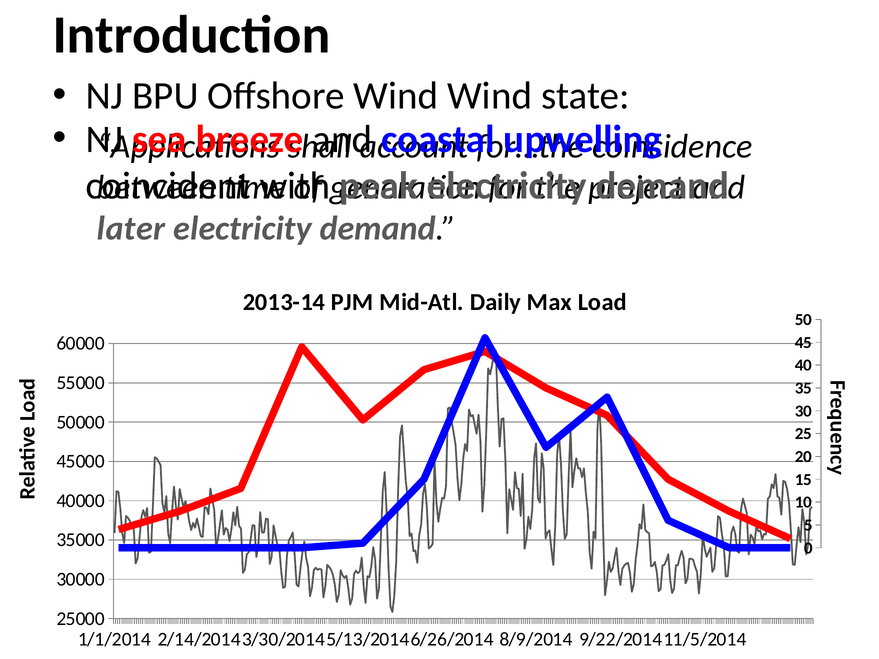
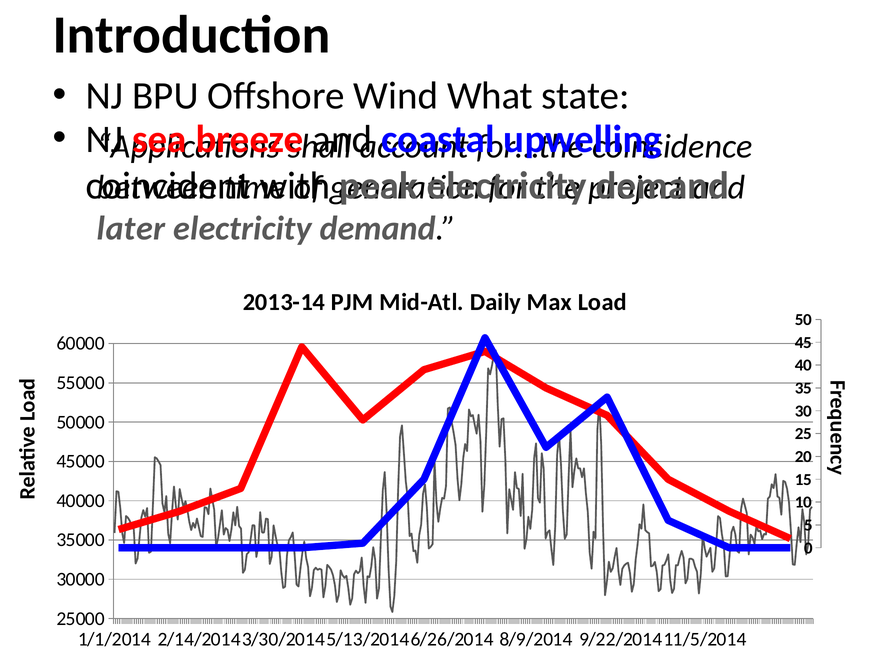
Wind Wind: Wind -> What
